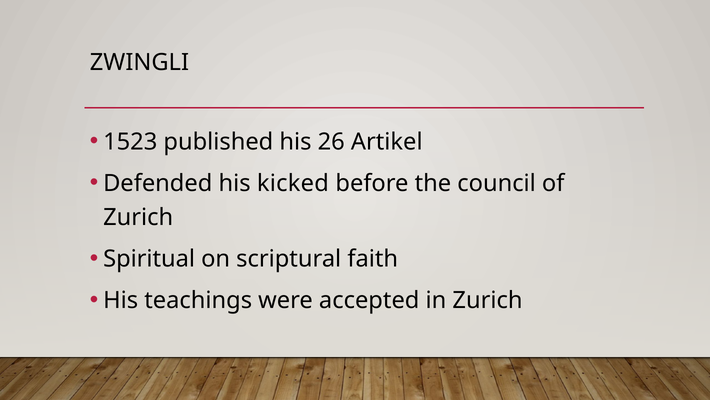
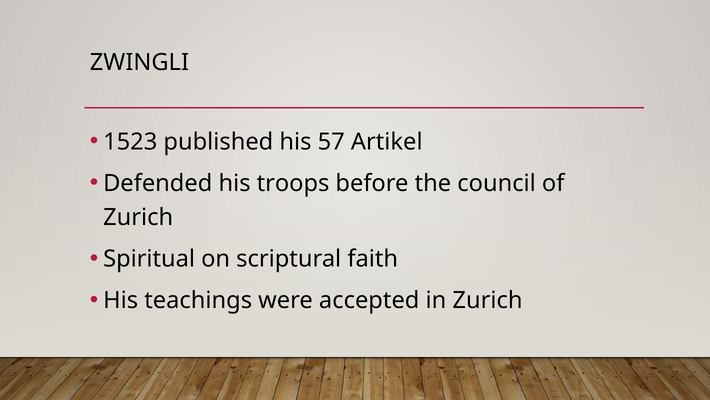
26: 26 -> 57
kicked: kicked -> troops
